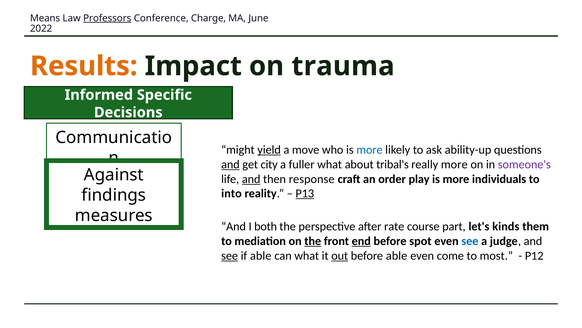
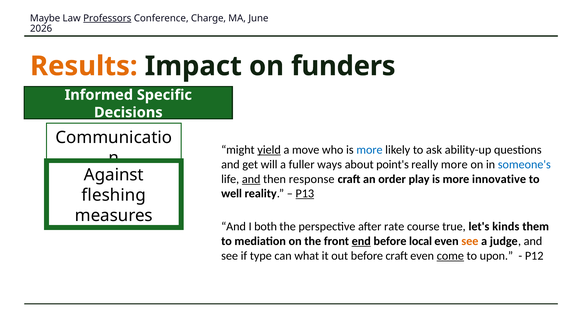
Means: Means -> Maybe
2022: 2022 -> 2026
trauma: trauma -> funders
and at (230, 164) underline: present -> none
city: city -> will
fuller what: what -> ways
tribal's: tribal's -> point's
someone's colour: purple -> blue
individuals: individuals -> innovative
into: into -> well
findings: findings -> fleshing
part: part -> true
the at (313, 241) underline: present -> none
spot: spot -> local
see at (470, 241) colour: blue -> orange
see at (230, 255) underline: present -> none
if able: able -> type
out underline: present -> none
before able: able -> craft
come underline: none -> present
most: most -> upon
